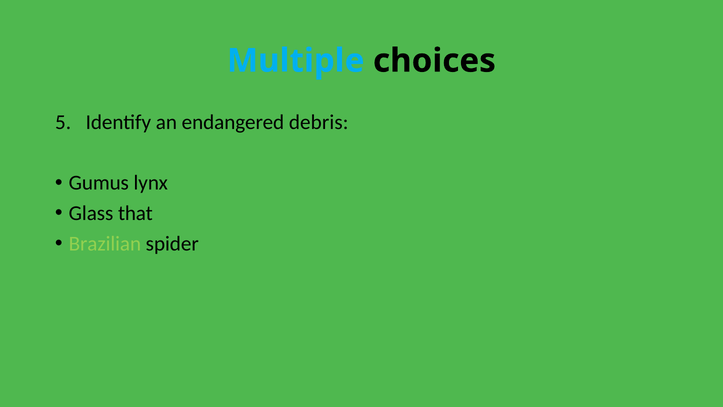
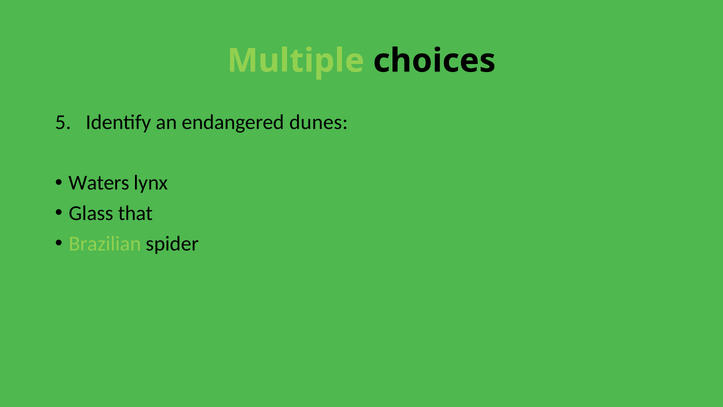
Multiple colour: light blue -> light green
debris: debris -> dunes
Gumus: Gumus -> Waters
